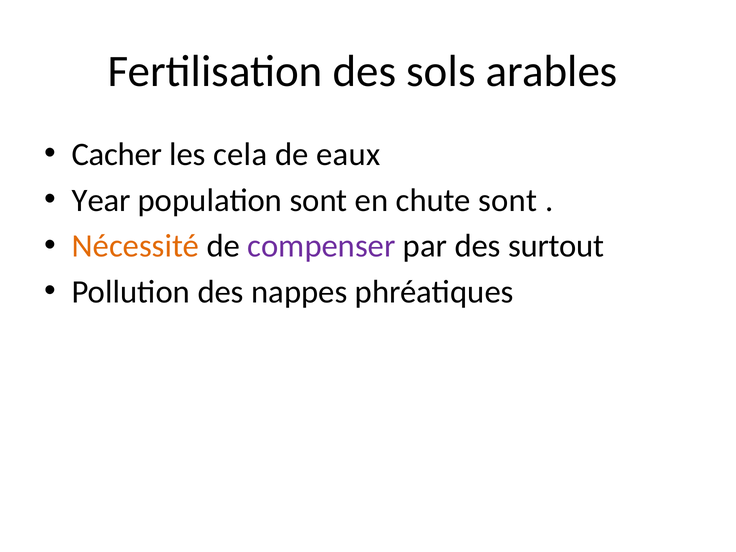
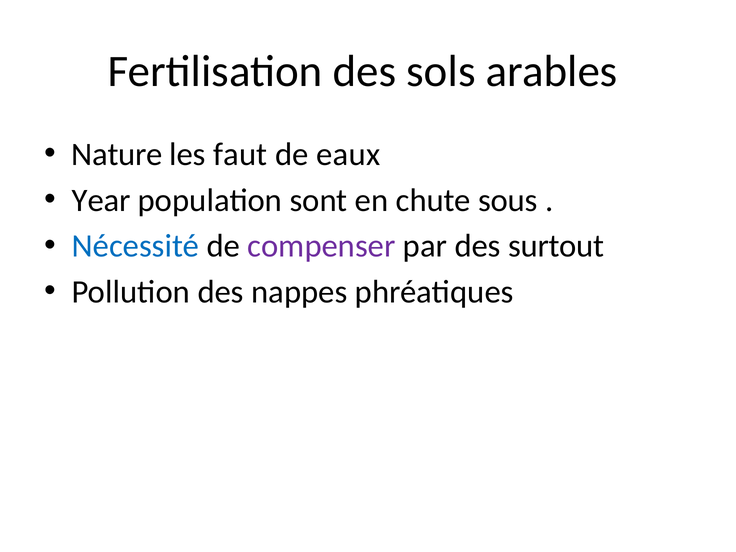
Cacher: Cacher -> Nature
cela: cela -> faut
chute sont: sont -> sous
Nécessité colour: orange -> blue
